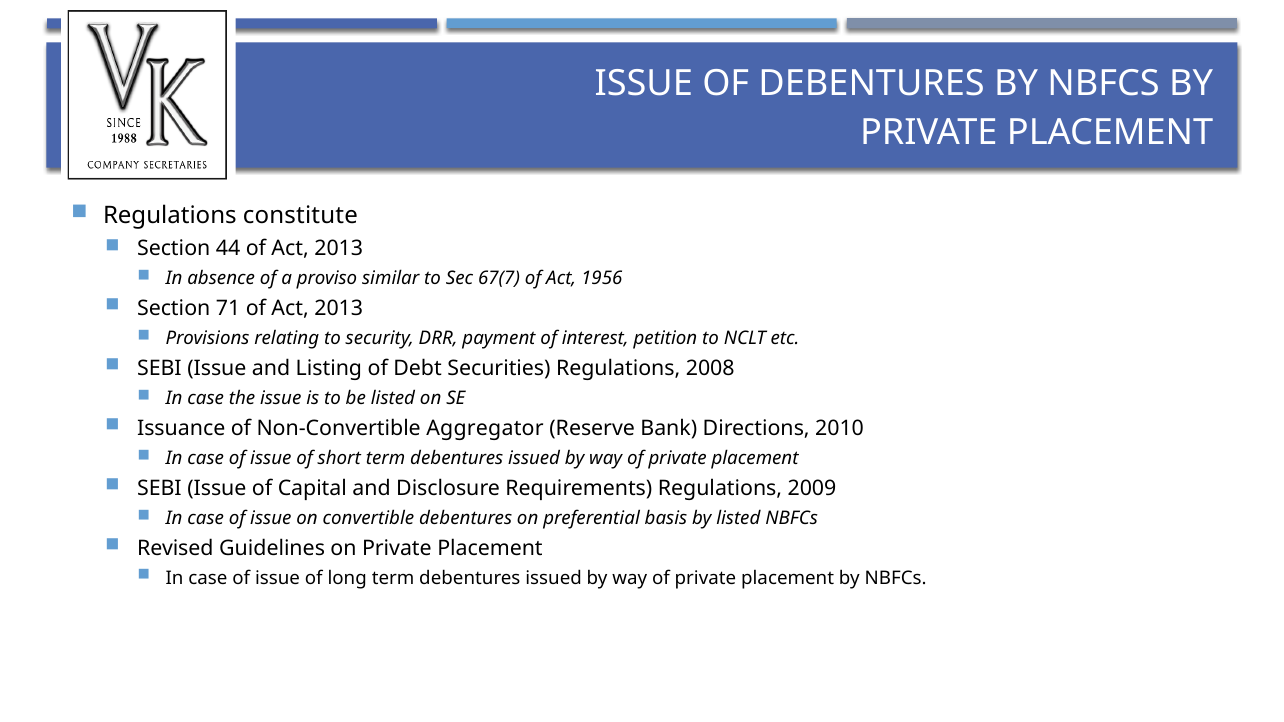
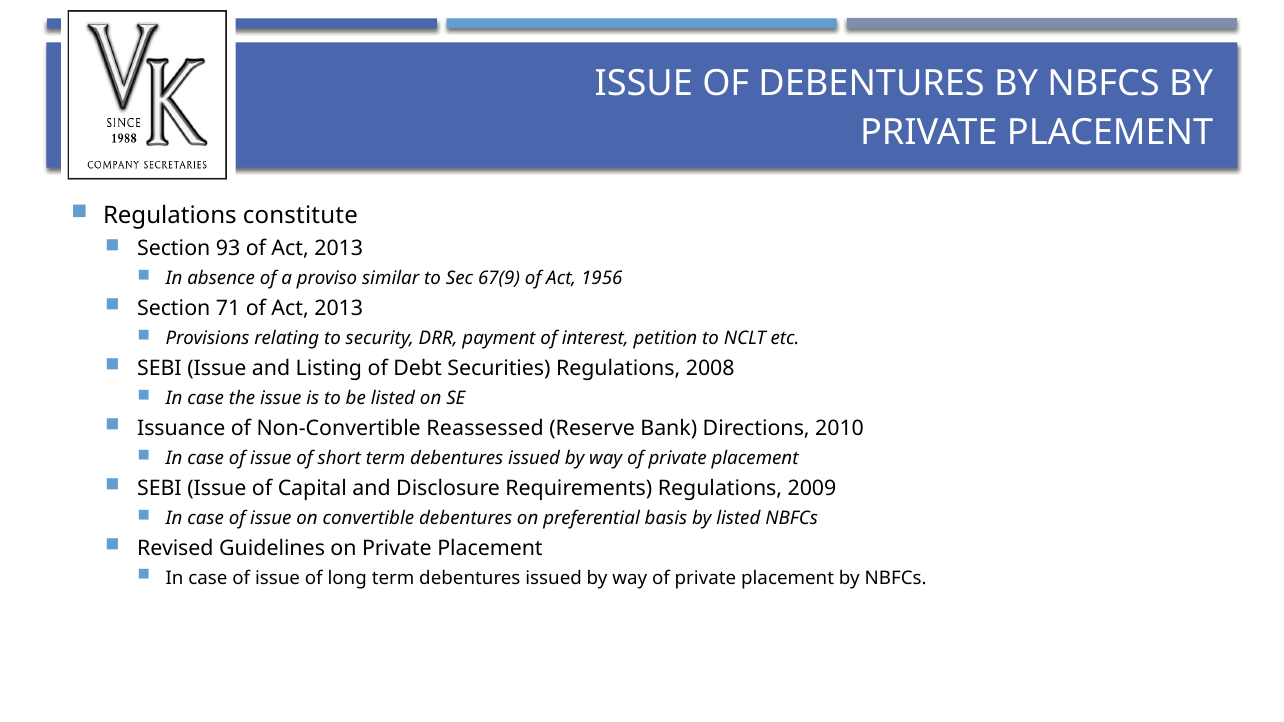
44: 44 -> 93
67(7: 67(7 -> 67(9
Aggregator: Aggregator -> Reassessed
